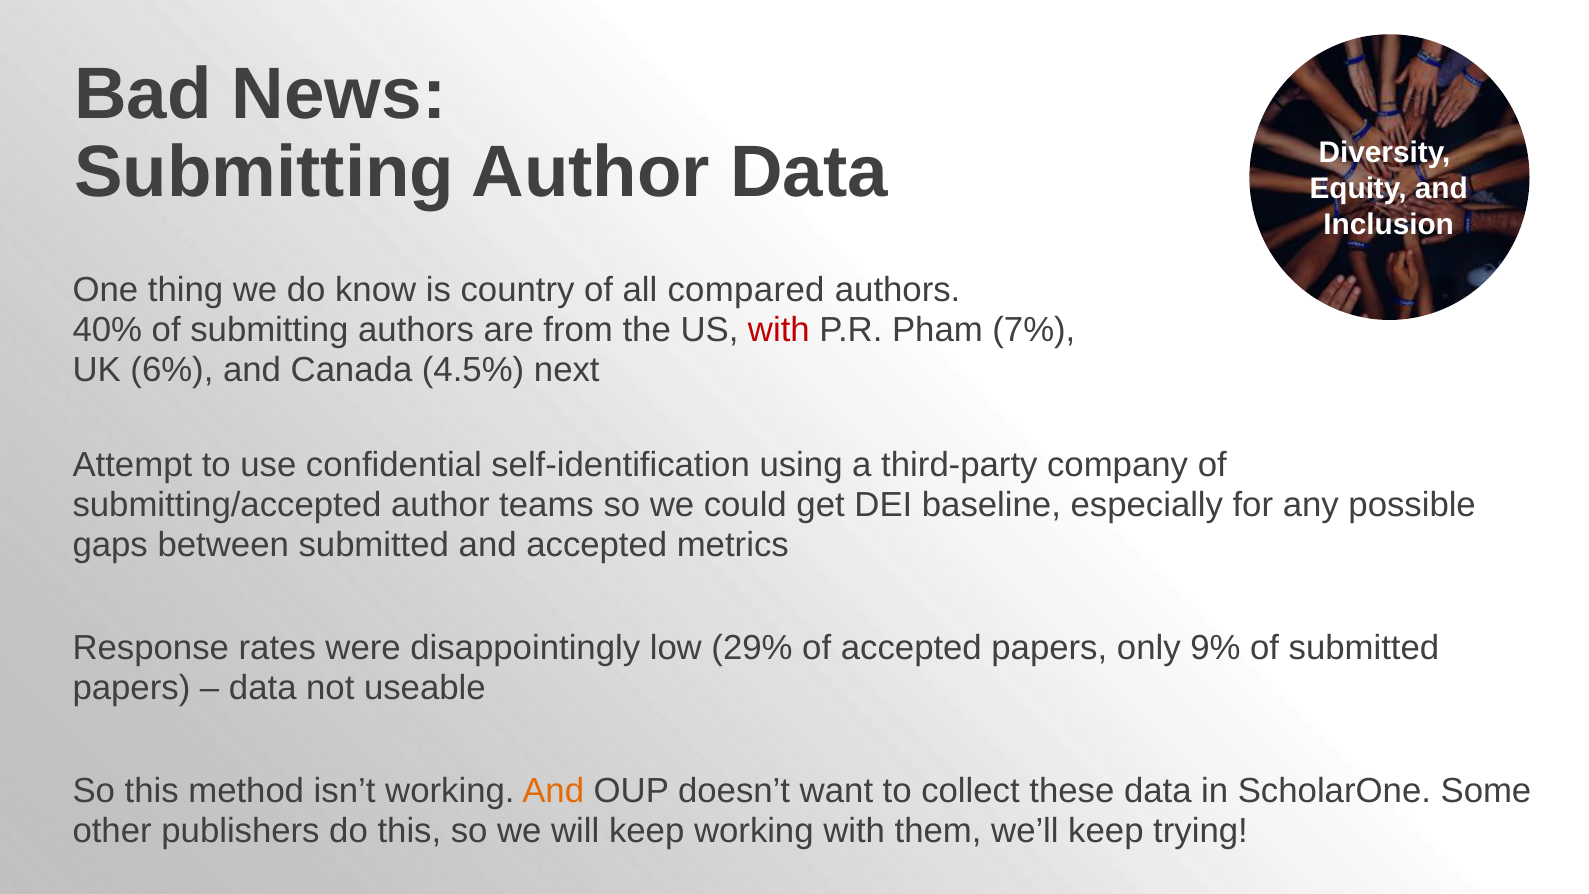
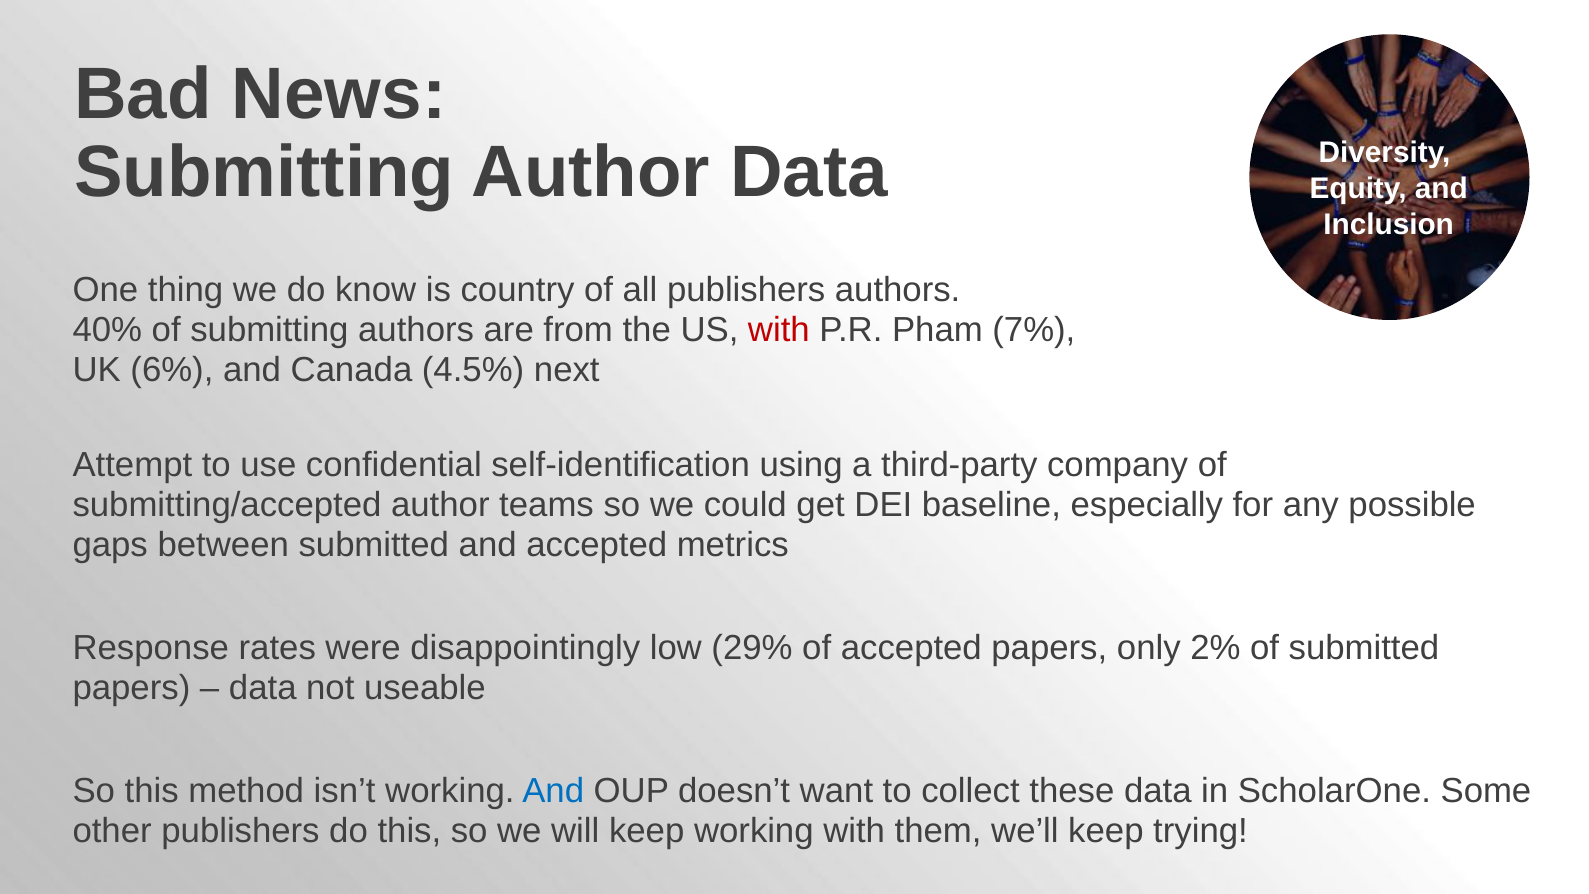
all compared: compared -> publishers
9%: 9% -> 2%
And at (553, 791) colour: orange -> blue
